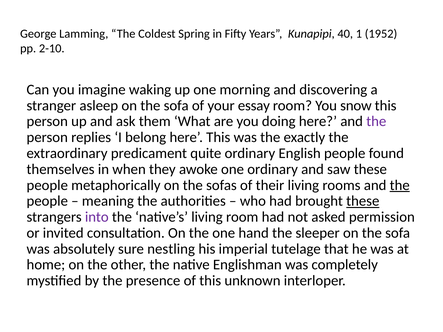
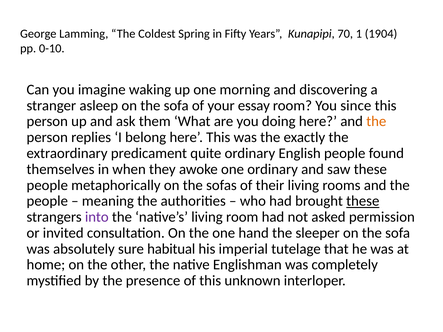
40: 40 -> 70
1952: 1952 -> 1904
2-10: 2-10 -> 0-10
snow: snow -> since
the at (376, 122) colour: purple -> orange
the at (400, 185) underline: present -> none
nestling: nestling -> habitual
